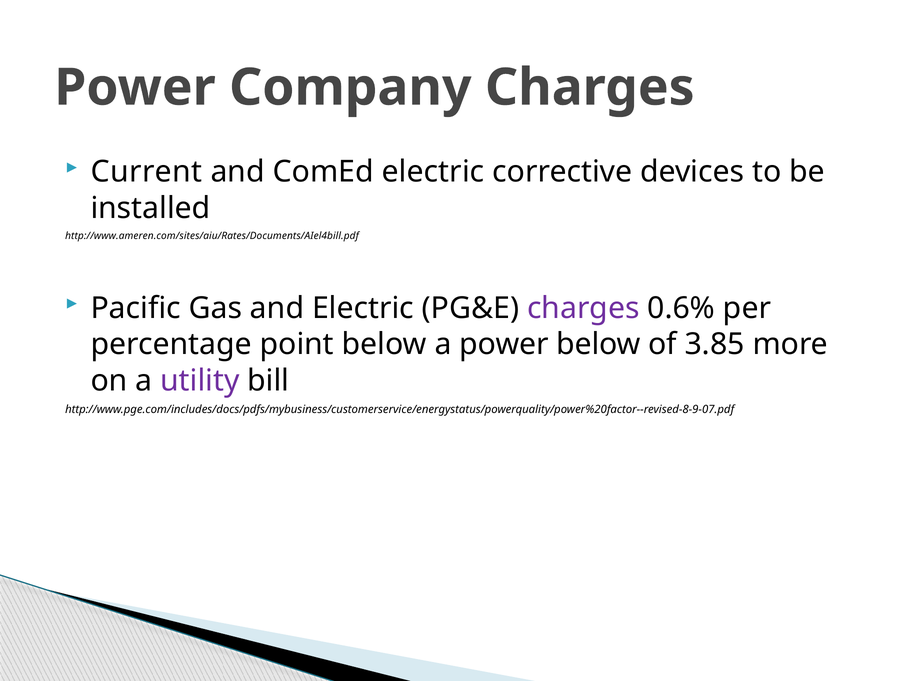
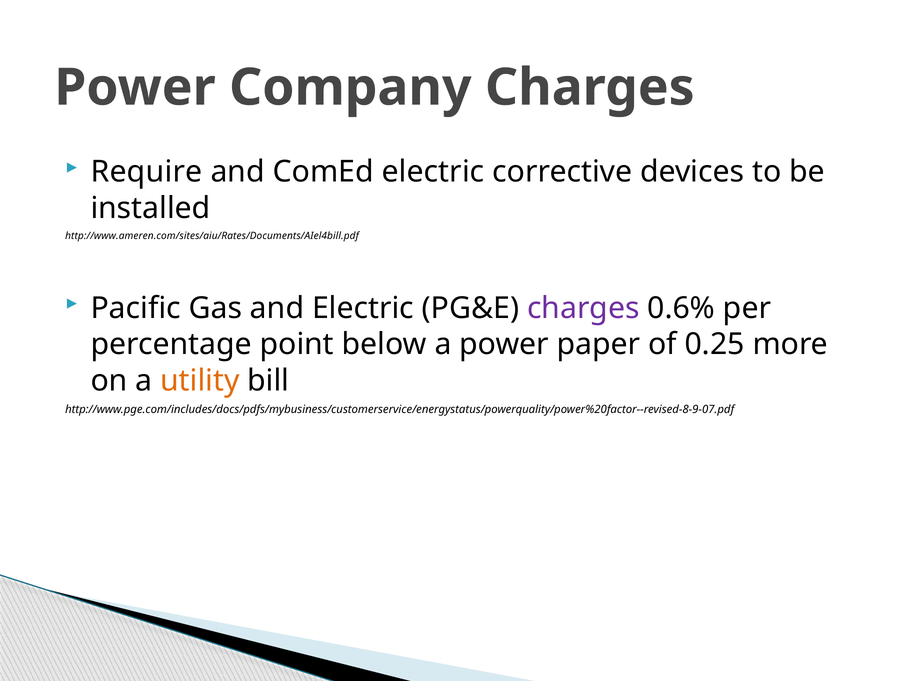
Current: Current -> Require
power below: below -> paper
3.85: 3.85 -> 0.25
utility colour: purple -> orange
